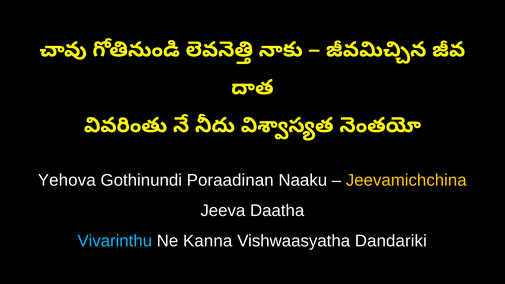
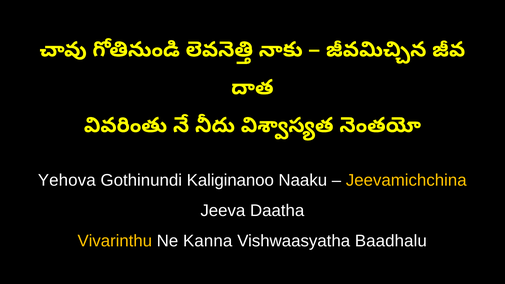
Poraadinan: Poraadinan -> Kaliginanoo
Vivarinthu colour: light blue -> yellow
Dandariki: Dandariki -> Baadhalu
